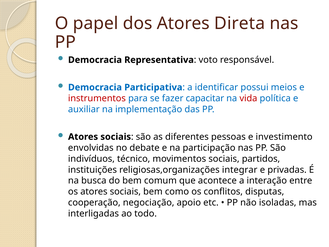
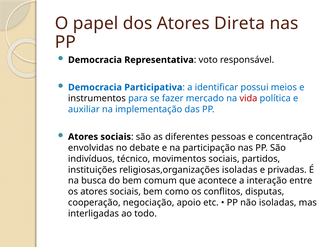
instrumentos colour: red -> black
capacitar: capacitar -> mercado
investimento: investimento -> concentração
religiosas,organizações integrar: integrar -> isoladas
